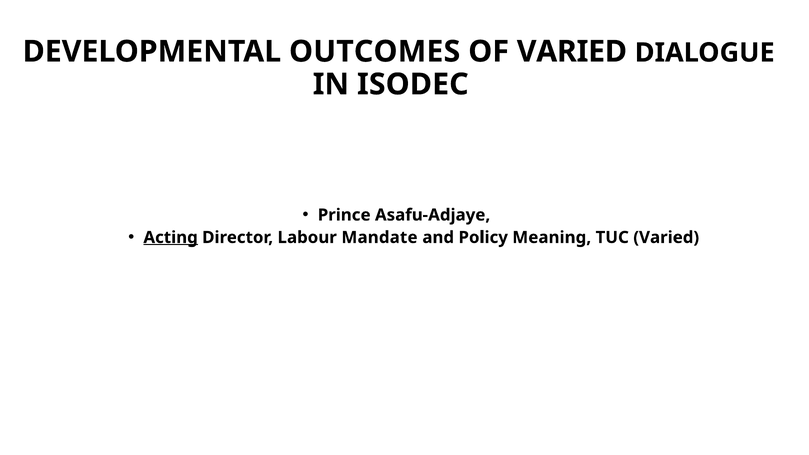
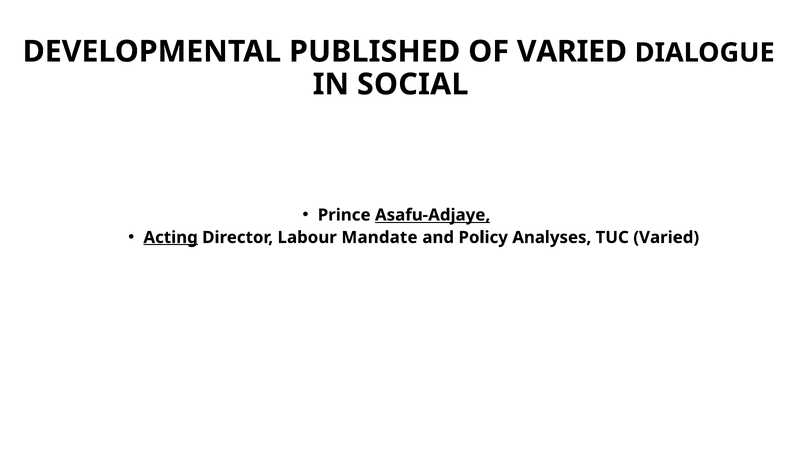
OUTCOMES: OUTCOMES -> PUBLISHED
ISODEC: ISODEC -> SOCIAL
Asafu-Adjaye underline: none -> present
Meaning: Meaning -> Analyses
